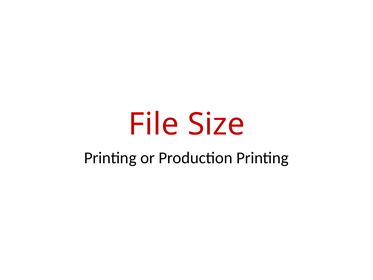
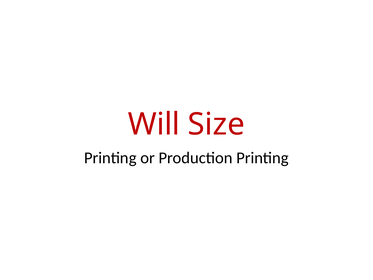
File: File -> Will
